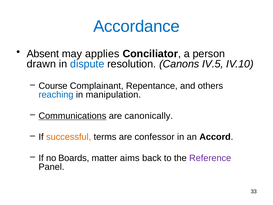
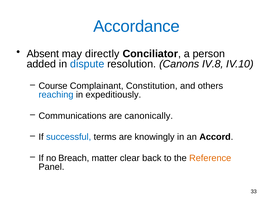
applies: applies -> directly
drawn: drawn -> added
IV.5: IV.5 -> IV.8
Repentance: Repentance -> Constitution
manipulation: manipulation -> expeditiously
Communications underline: present -> none
successful colour: orange -> blue
confessor: confessor -> knowingly
Boards: Boards -> Breach
aims: aims -> clear
Reference colour: purple -> orange
